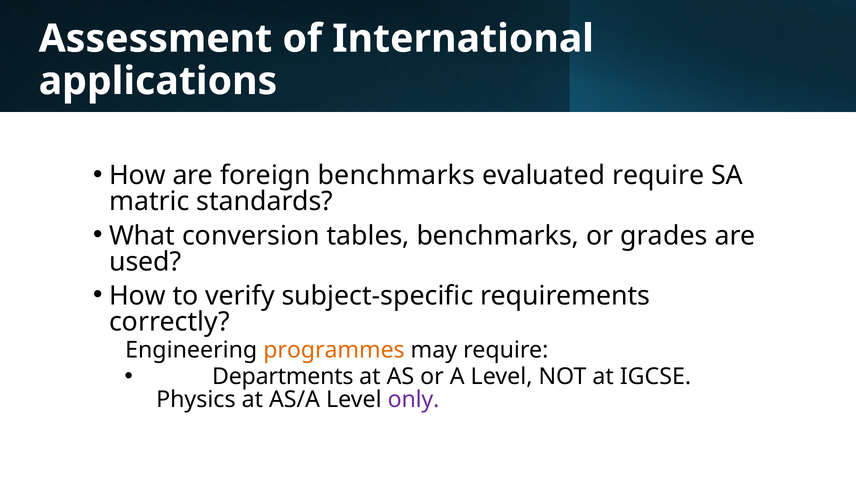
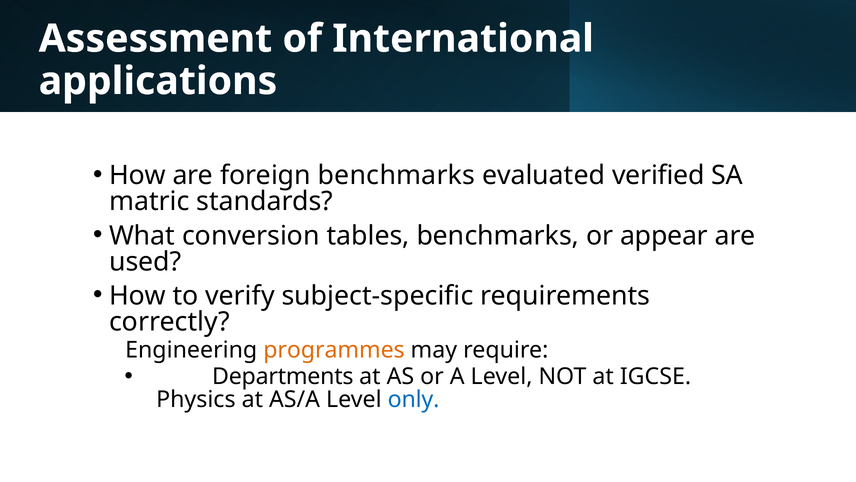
evaluated require: require -> verified
grades: grades -> appear
only colour: purple -> blue
